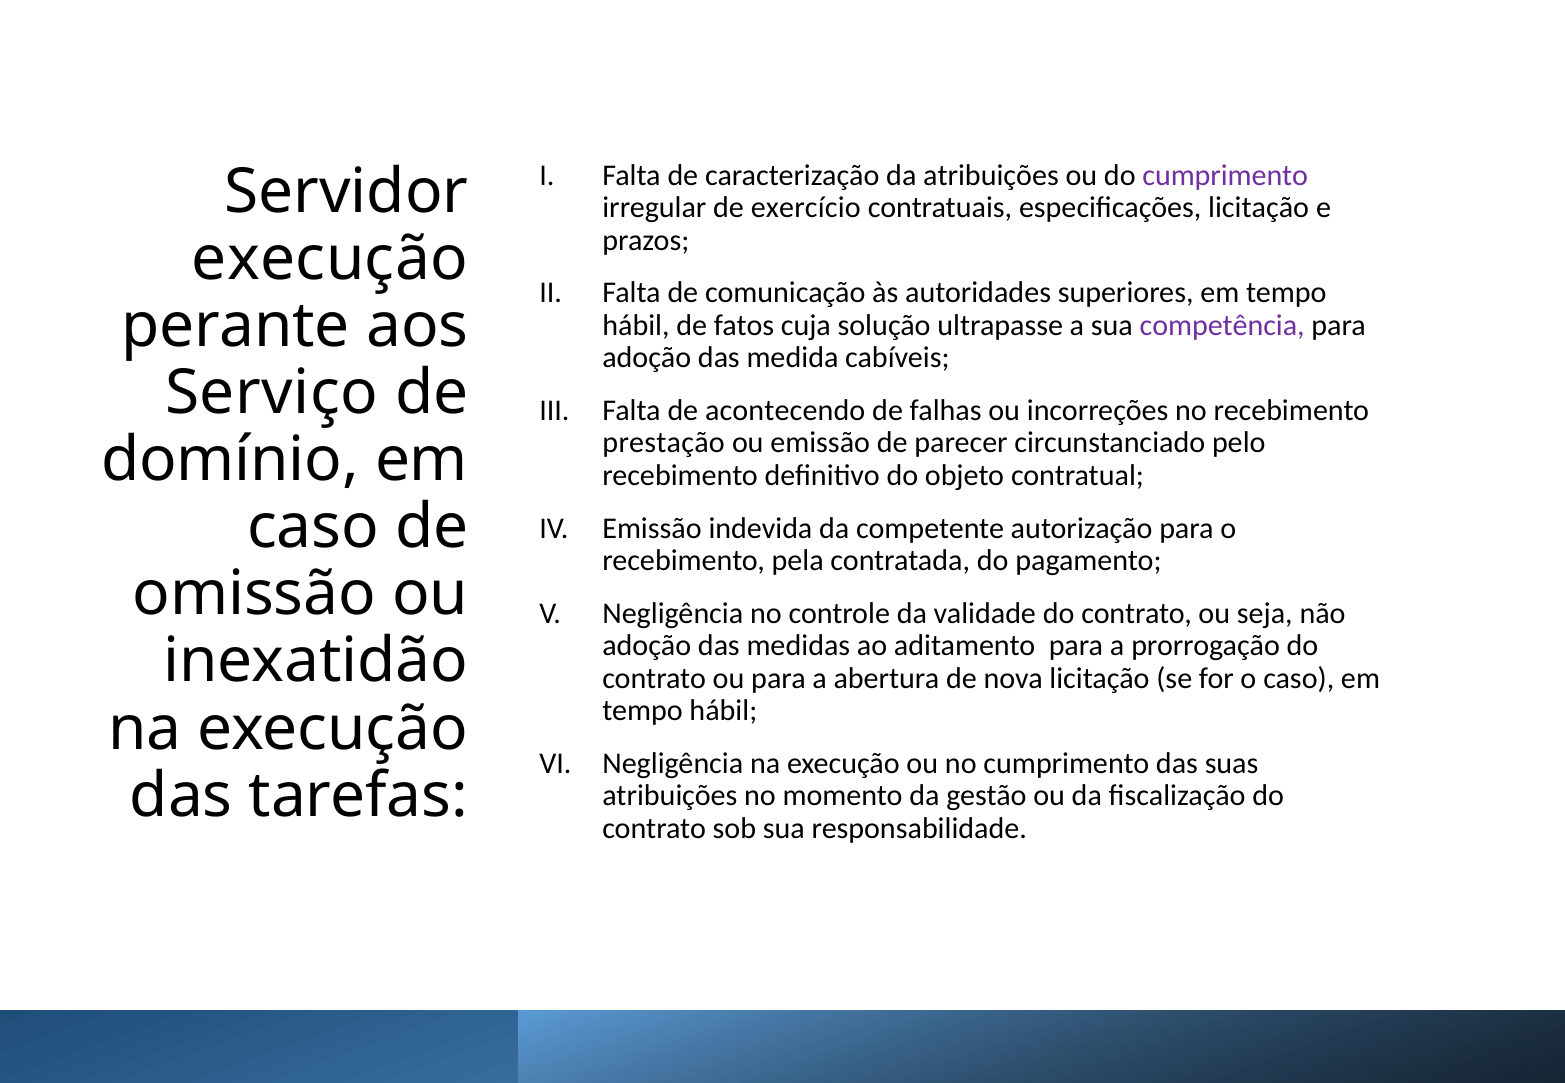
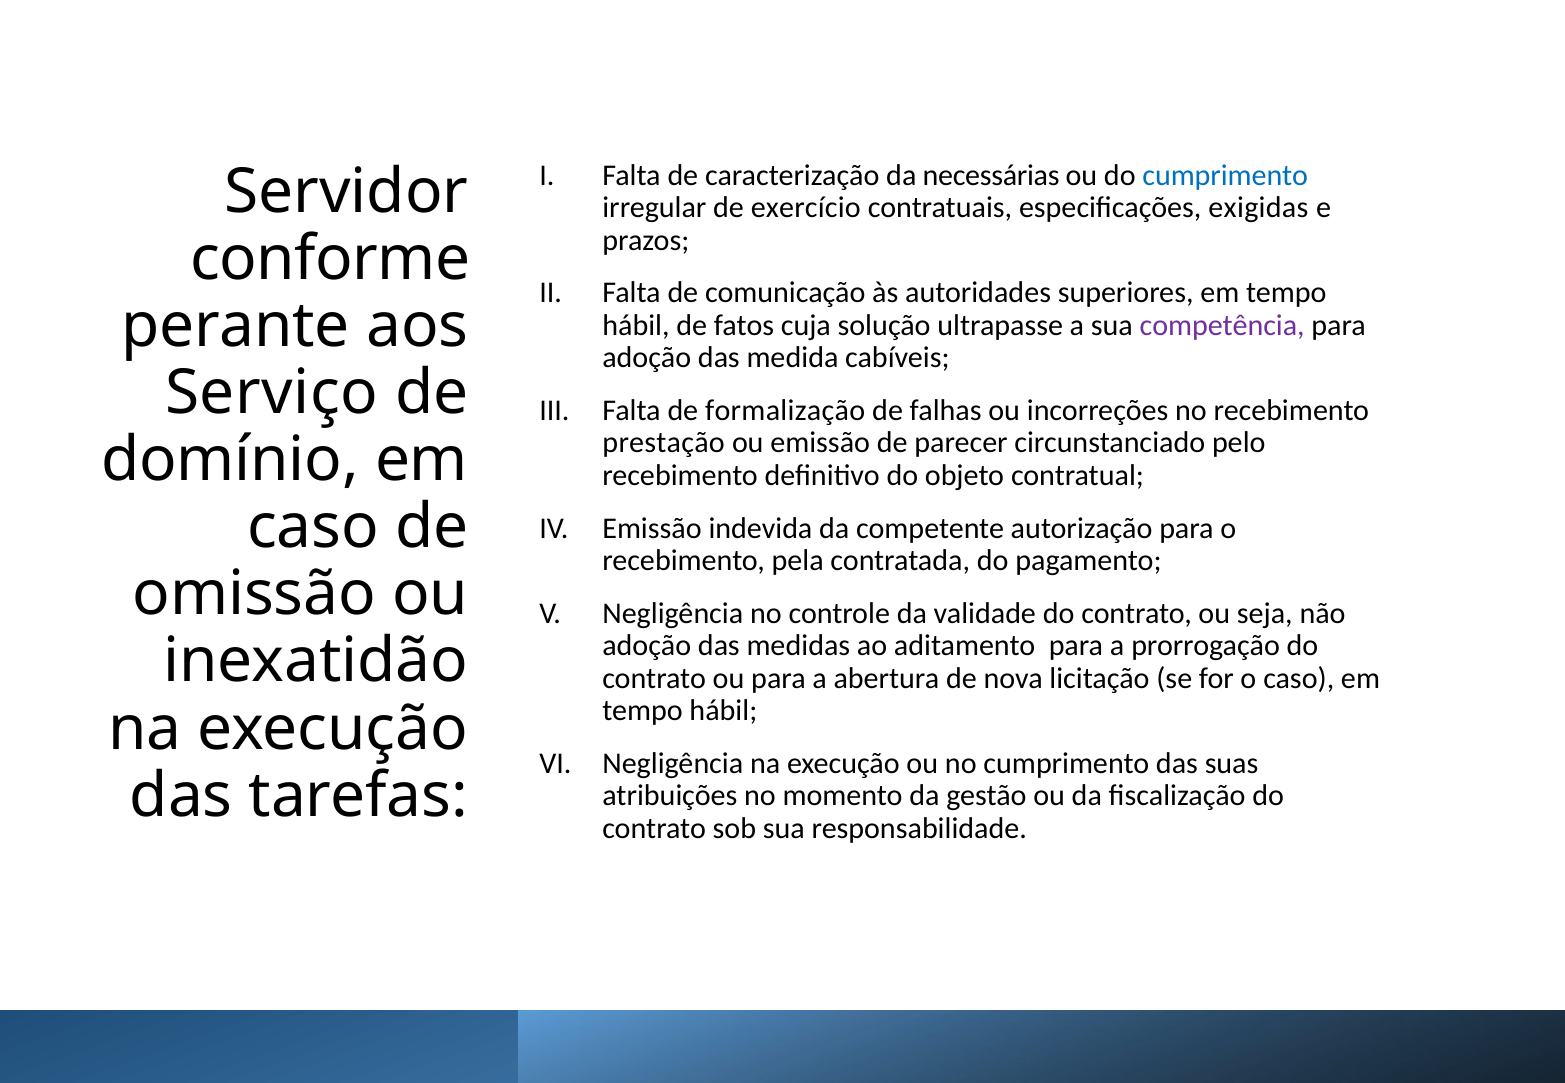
da atribuições: atribuições -> necessárias
cumprimento at (1225, 175) colour: purple -> blue
especificações licitação: licitação -> exigidas
execução at (330, 259): execução -> conforme
acontecendo: acontecendo -> formalização
